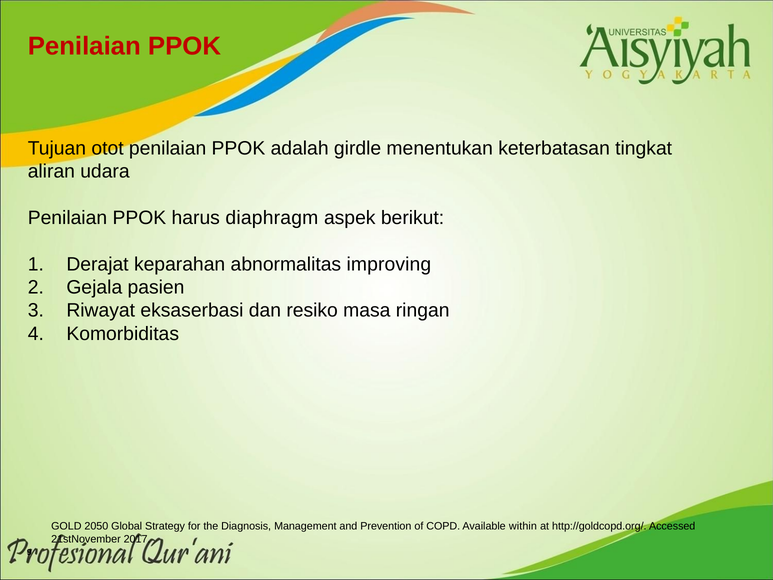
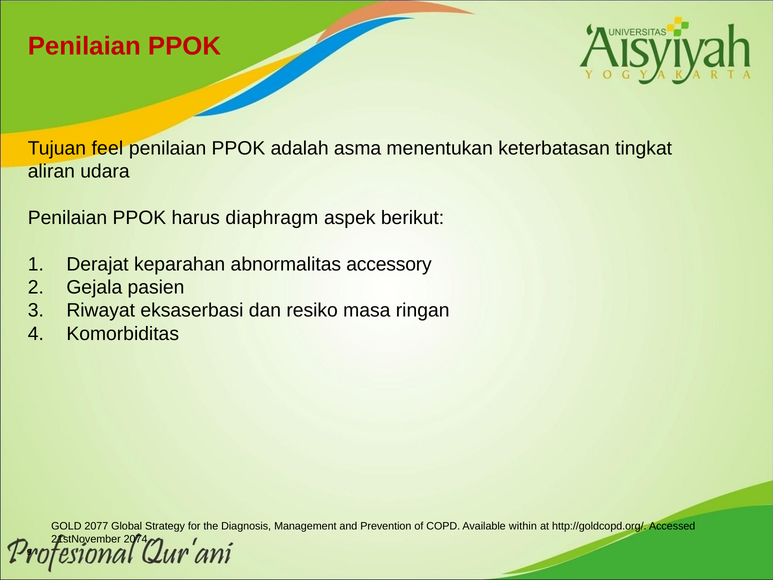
otot: otot -> feel
girdle: girdle -> asma
improving: improving -> accessory
2050: 2050 -> 2077
2017: 2017 -> 2074
